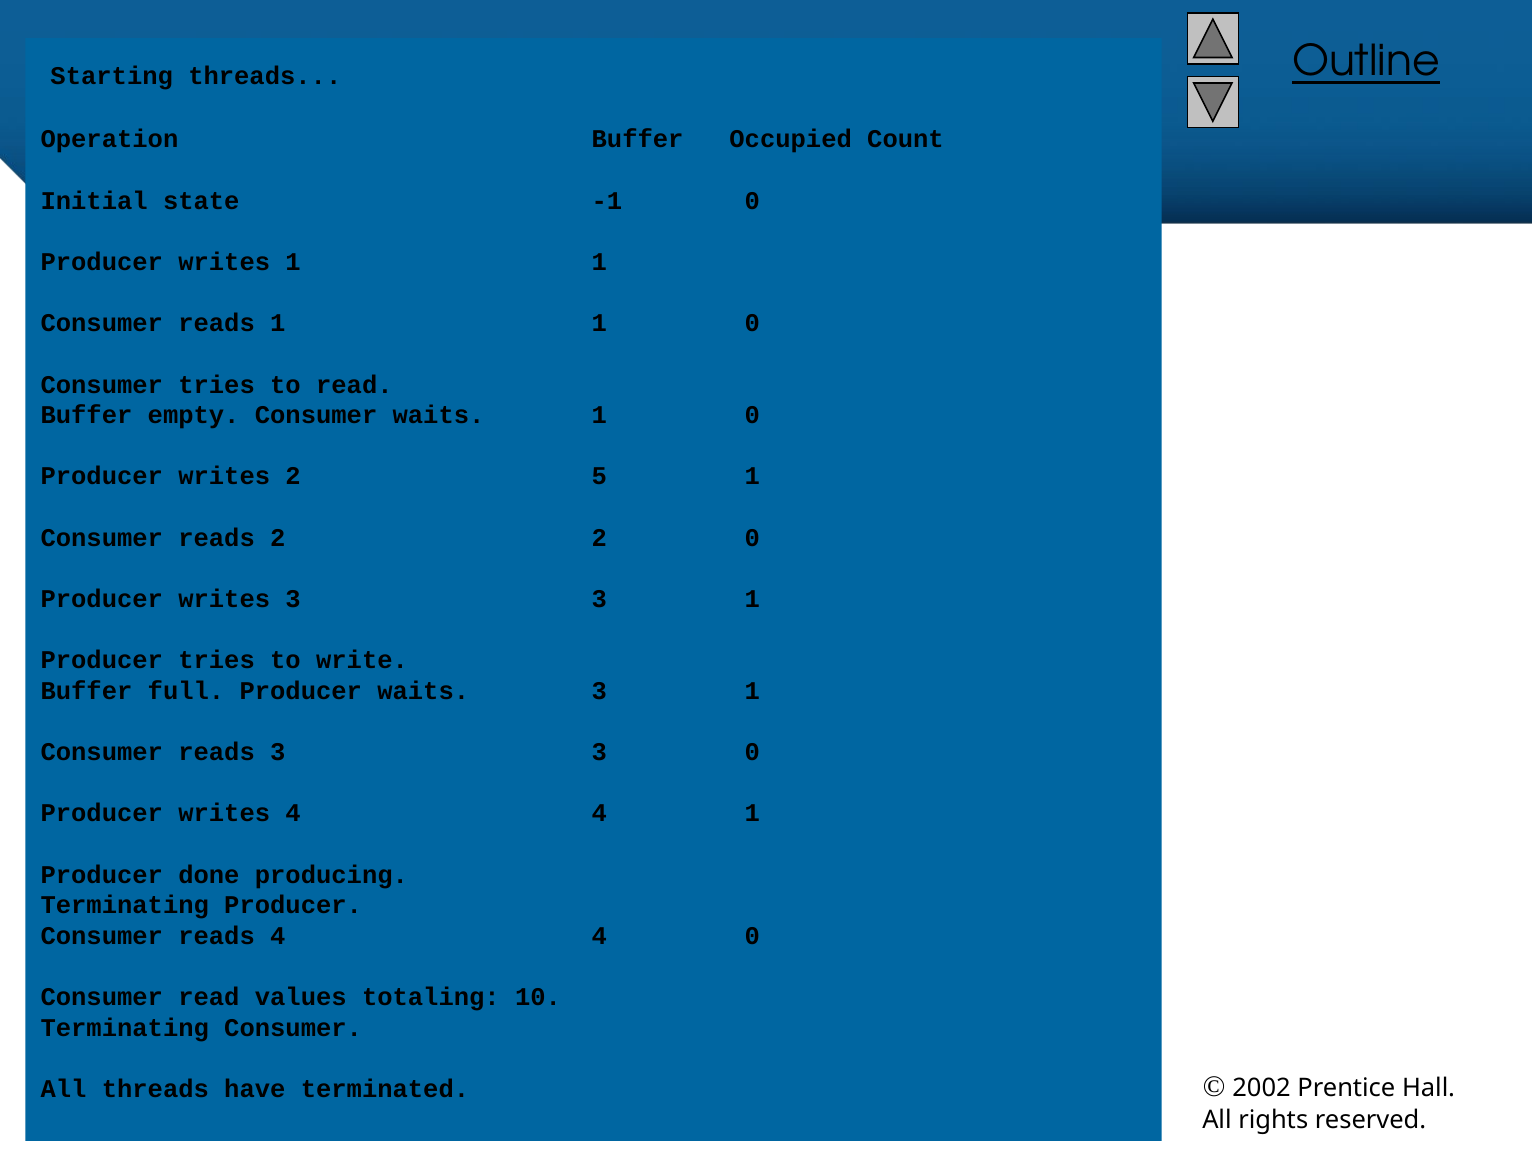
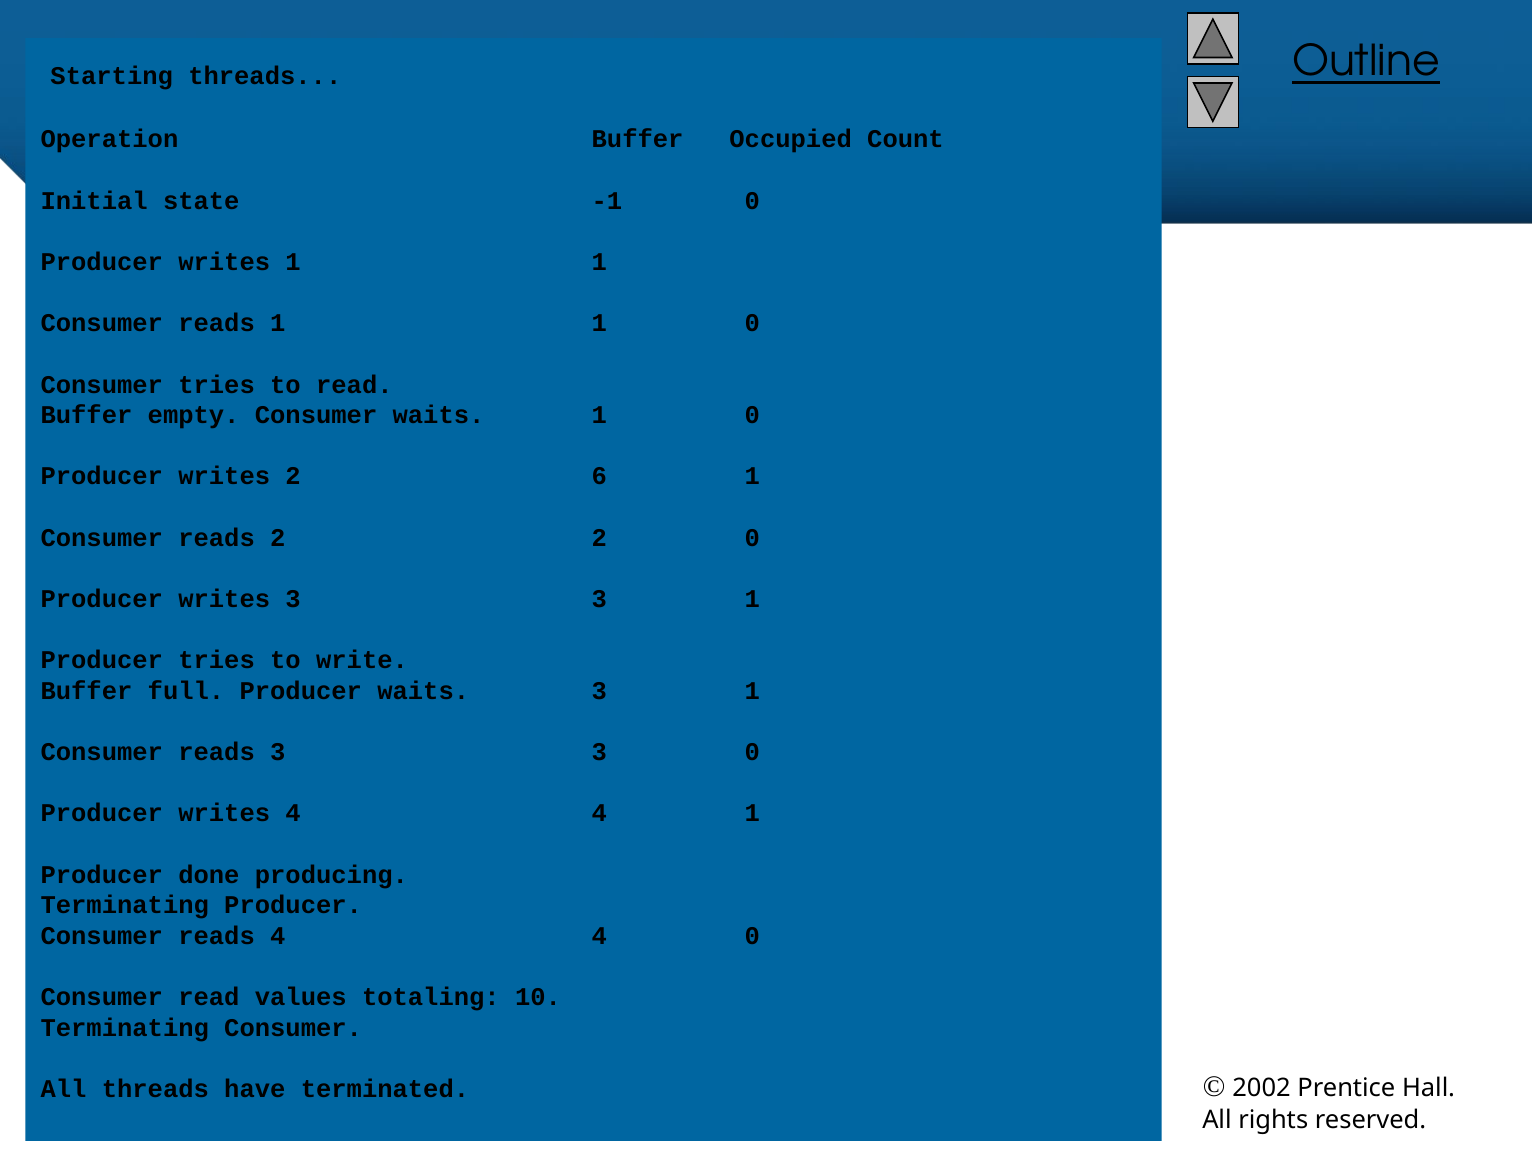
5: 5 -> 6
